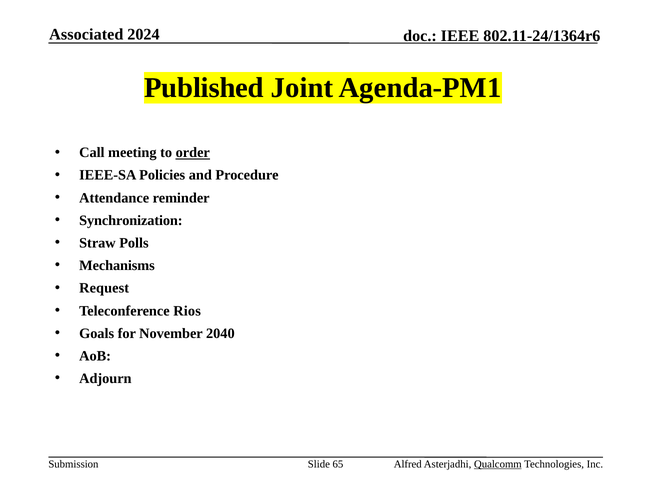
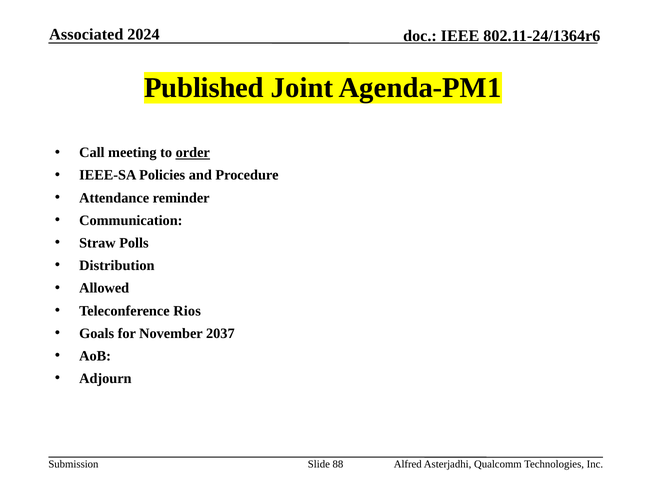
Synchronization: Synchronization -> Communication
Mechanisms: Mechanisms -> Distribution
Request: Request -> Allowed
2040: 2040 -> 2037
65: 65 -> 88
Qualcomm underline: present -> none
